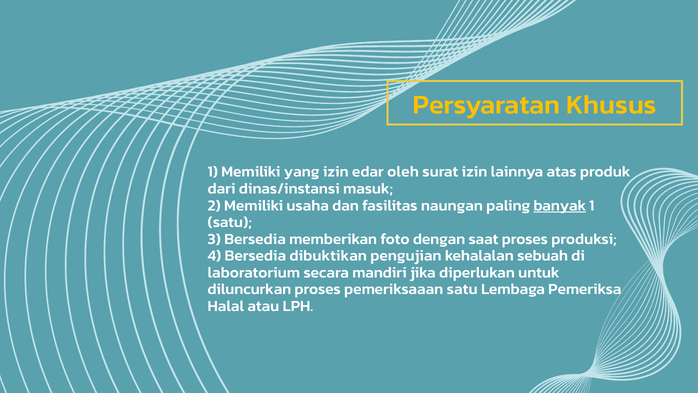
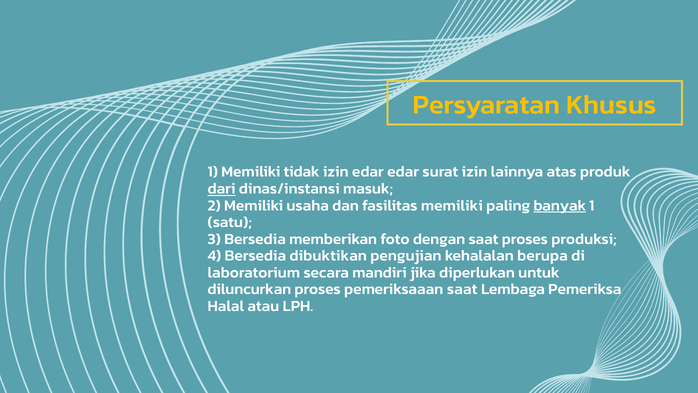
yang: yang -> tidak
edar oleh: oleh -> edar
dari underline: none -> present
fasilitas naungan: naungan -> memiliki
sebuah: sebuah -> berupa
pemeriksaaan satu: satu -> saat
